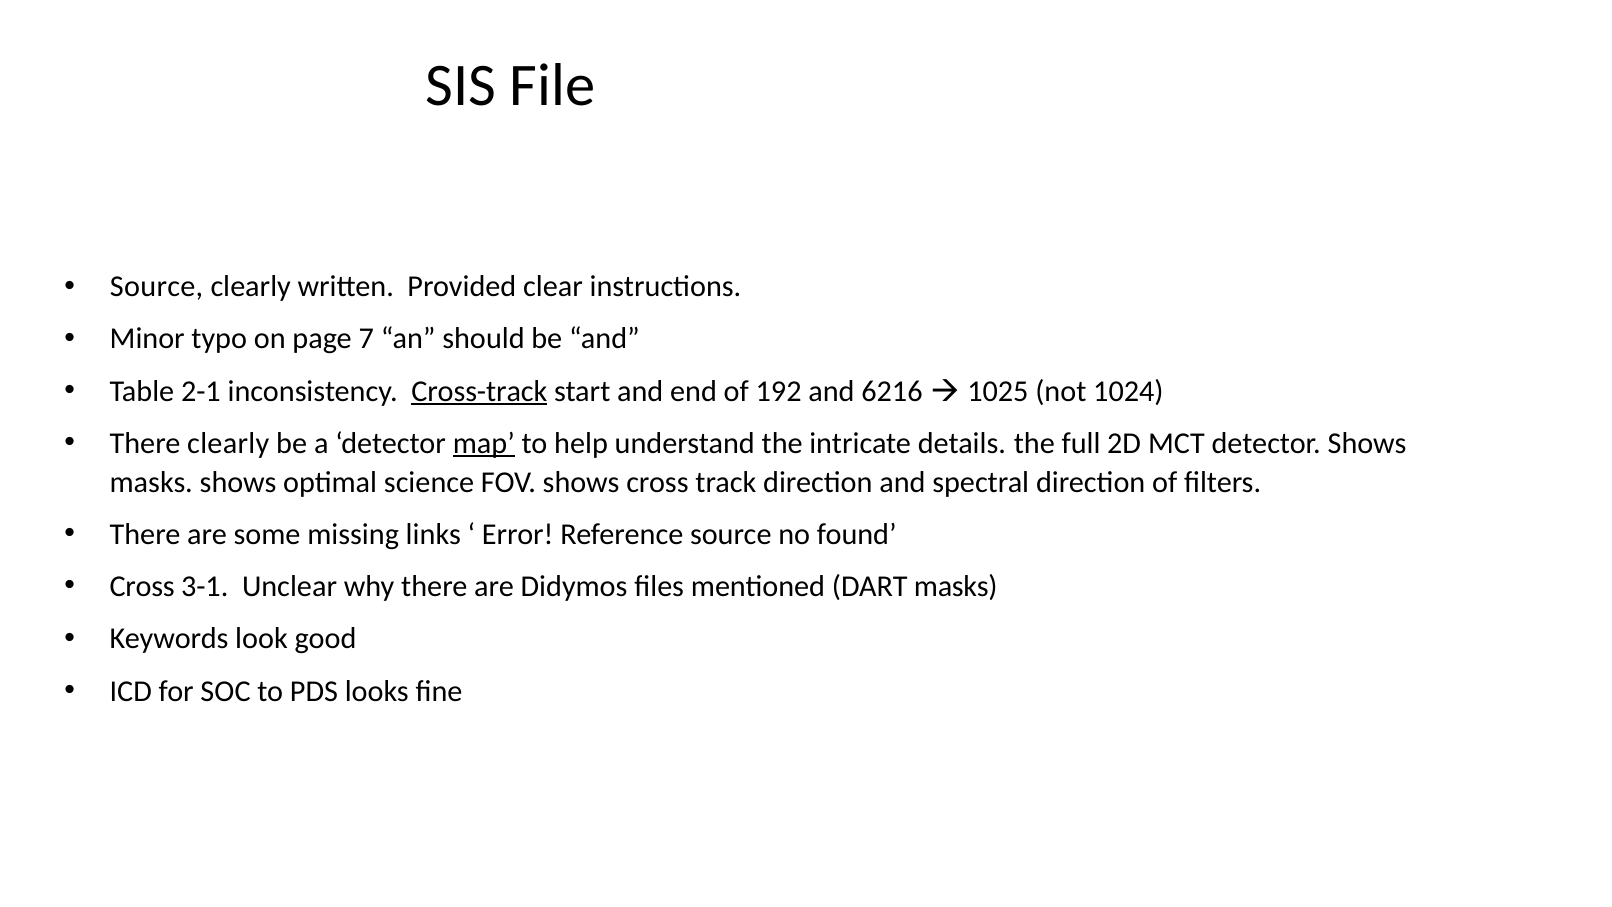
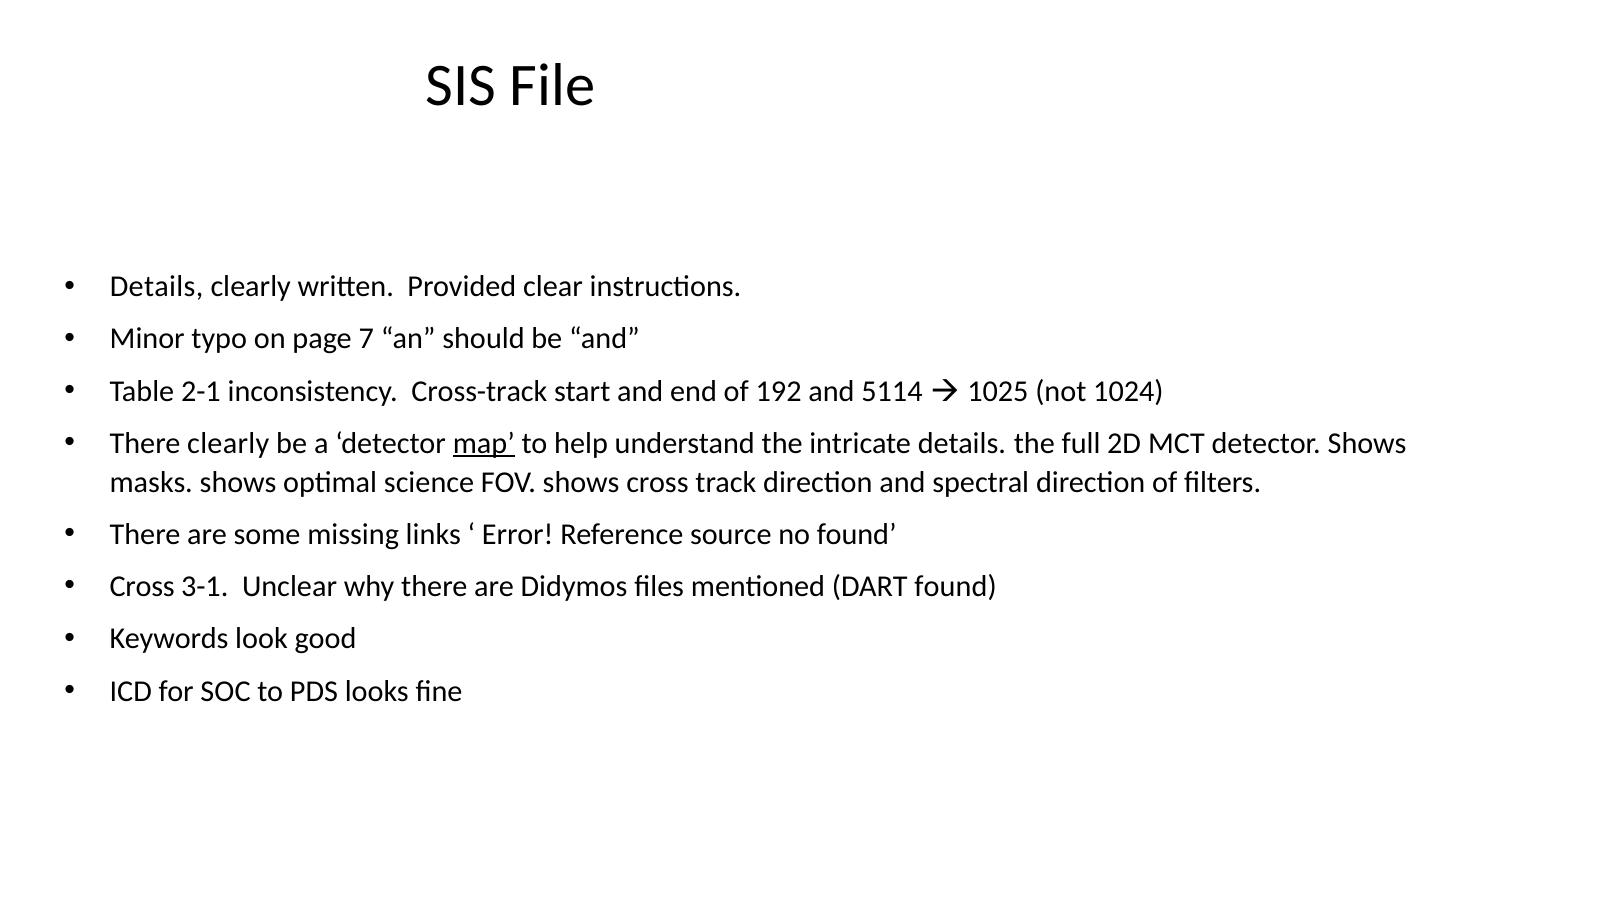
Source at (157, 287): Source -> Details
Cross-track underline: present -> none
6216: 6216 -> 5114
DART masks: masks -> found
